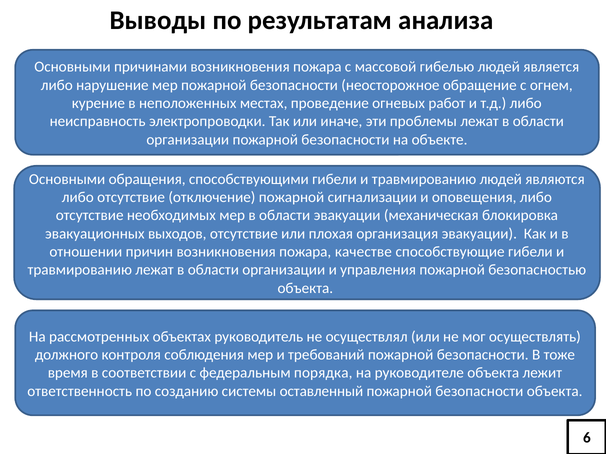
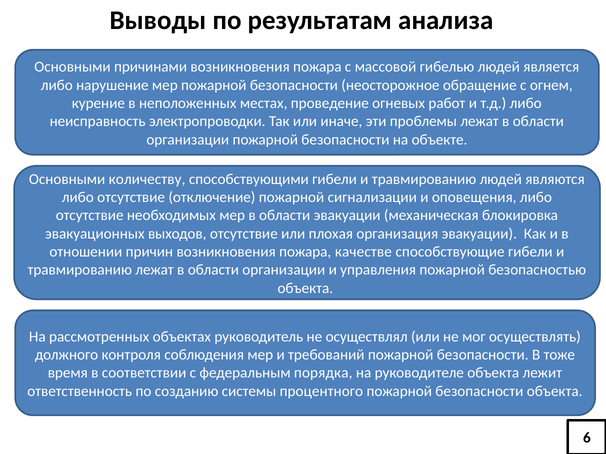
обращения: обращения -> количеству
оставленный: оставленный -> процентного
